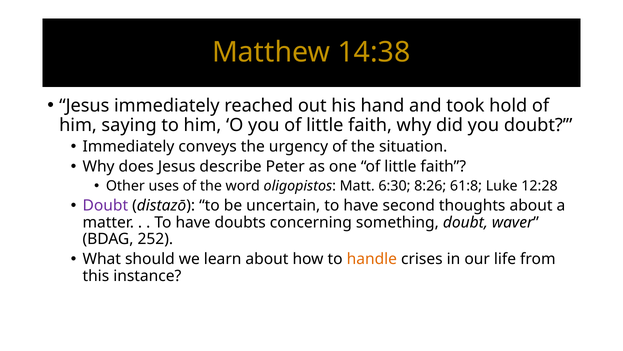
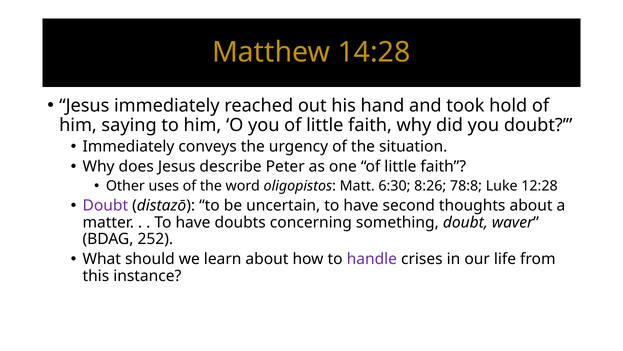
14:38: 14:38 -> 14:28
61:8: 61:8 -> 78:8
handle colour: orange -> purple
